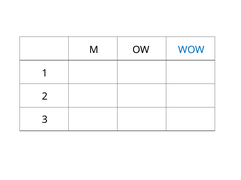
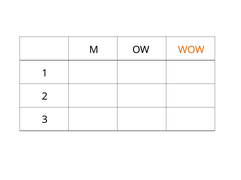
WOW colour: blue -> orange
